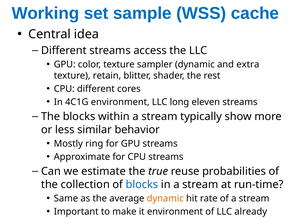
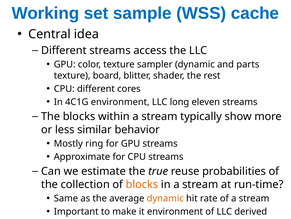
extra: extra -> parts
retain: retain -> board
blocks at (142, 184) colour: blue -> orange
already: already -> derived
